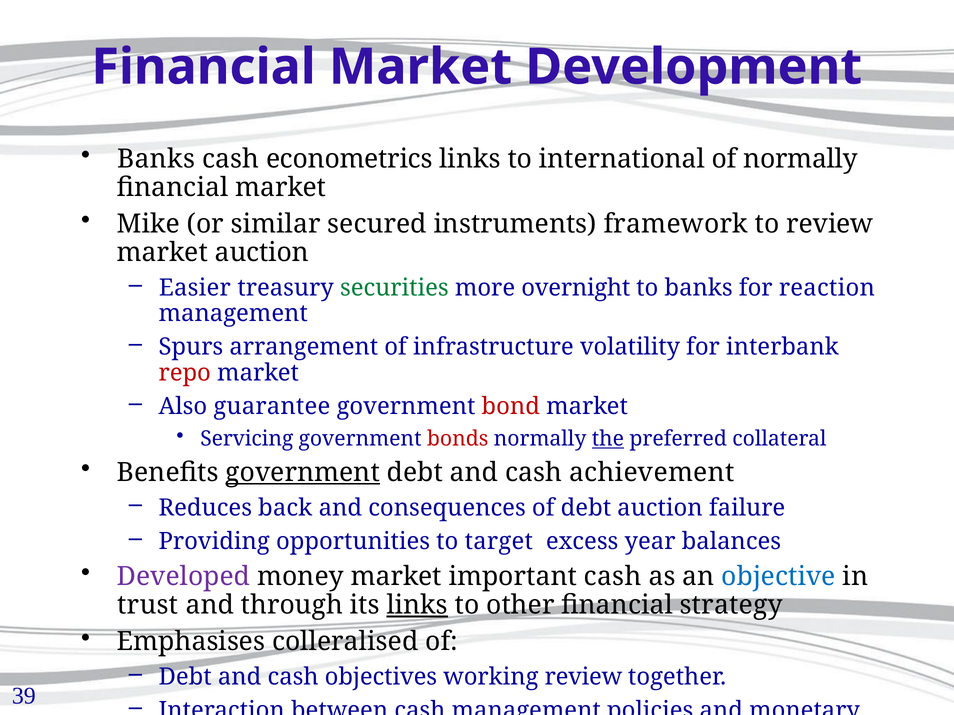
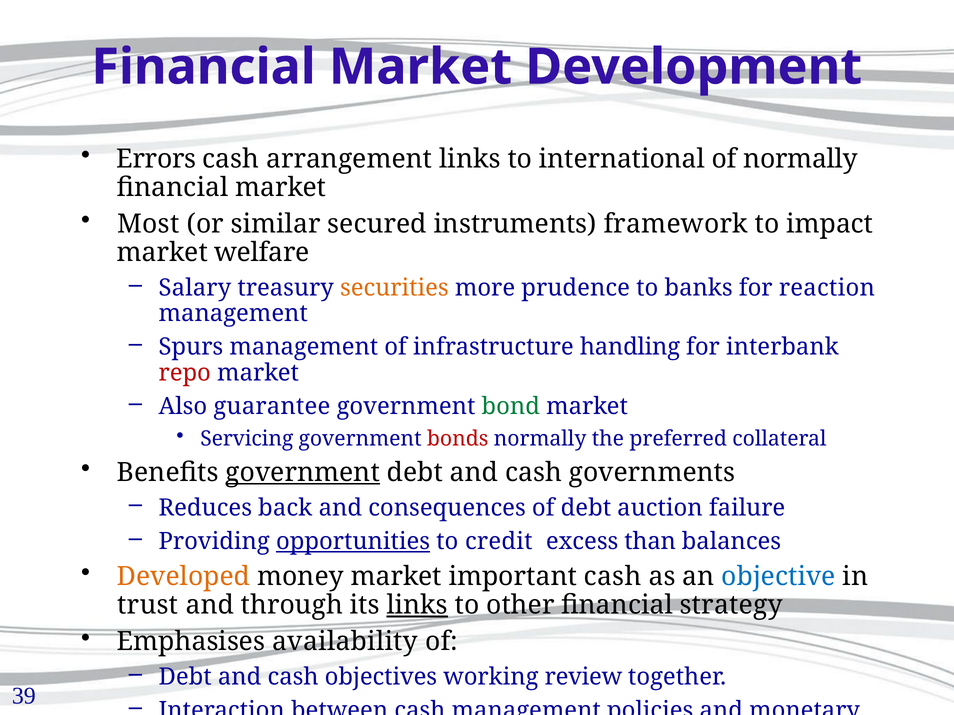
Banks at (156, 159): Banks -> Errors
econometrics: econometrics -> arrangement
Mike: Mike -> Most
to review: review -> impact
market auction: auction -> welfare
Easier: Easier -> Salary
securities colour: green -> orange
overnight: overnight -> prudence
Spurs arrangement: arrangement -> management
volatility: volatility -> handling
bond colour: red -> green
the underline: present -> none
achievement: achievement -> governments
opportunities underline: none -> present
target: target -> credit
year: year -> than
Developed colour: purple -> orange
colleralised: colleralised -> availability
